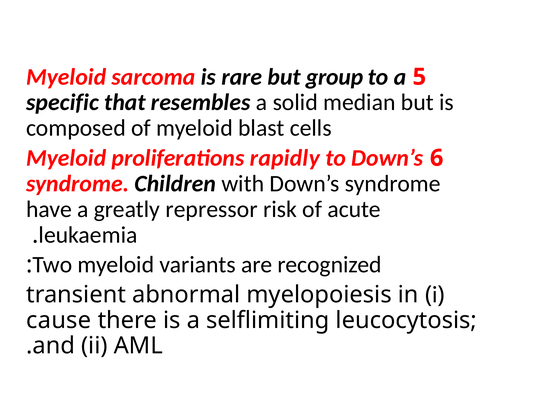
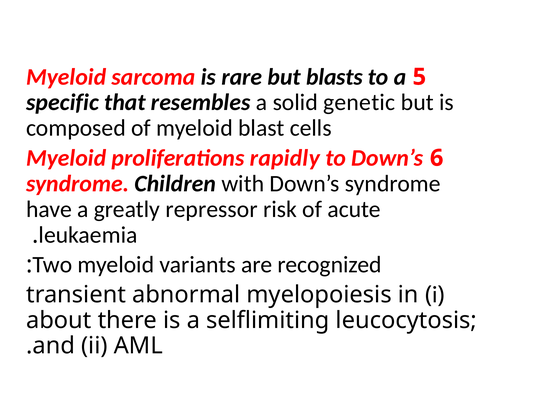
group: group -> blasts
median: median -> genetic
cause: cause -> about
